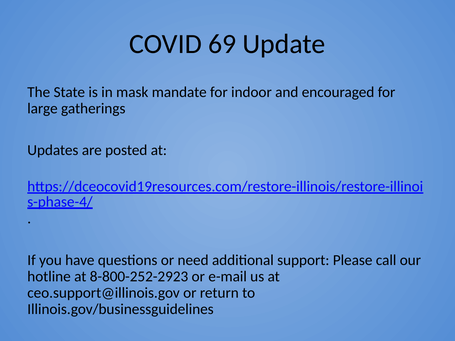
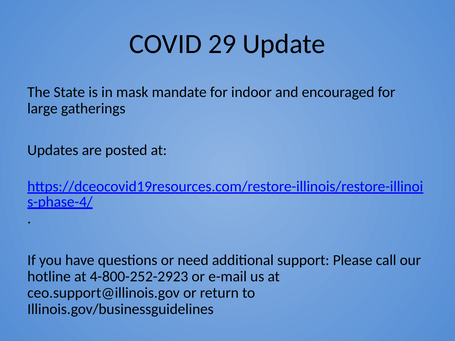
69: 69 -> 29
8-800-252-2923: 8-800-252-2923 -> 4-800-252-2923
